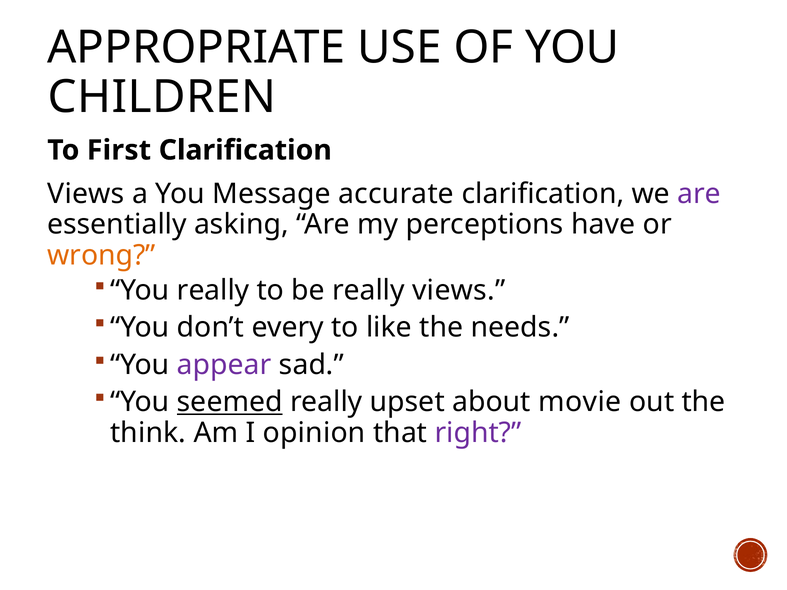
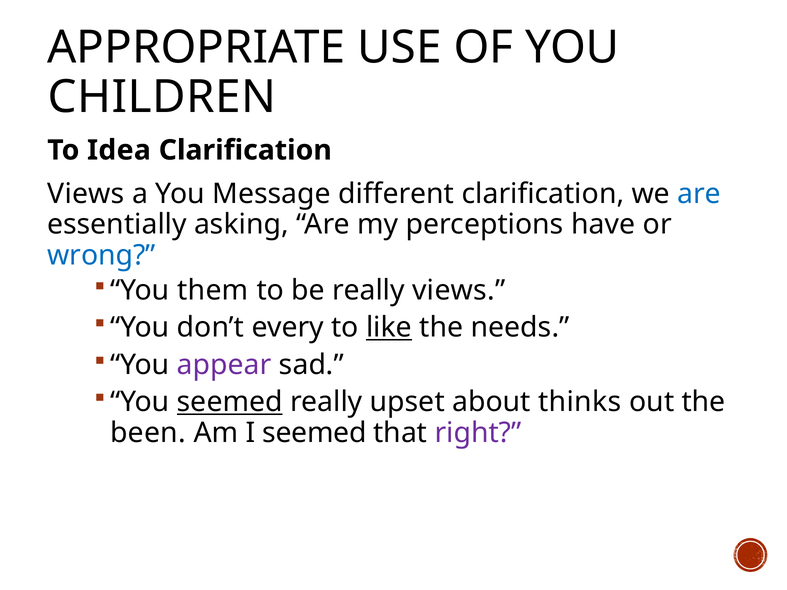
First: First -> Idea
accurate: accurate -> different
are at (699, 194) colour: purple -> blue
wrong colour: orange -> blue
You really: really -> them
like underline: none -> present
movie: movie -> thinks
think: think -> been
I opinion: opinion -> seemed
